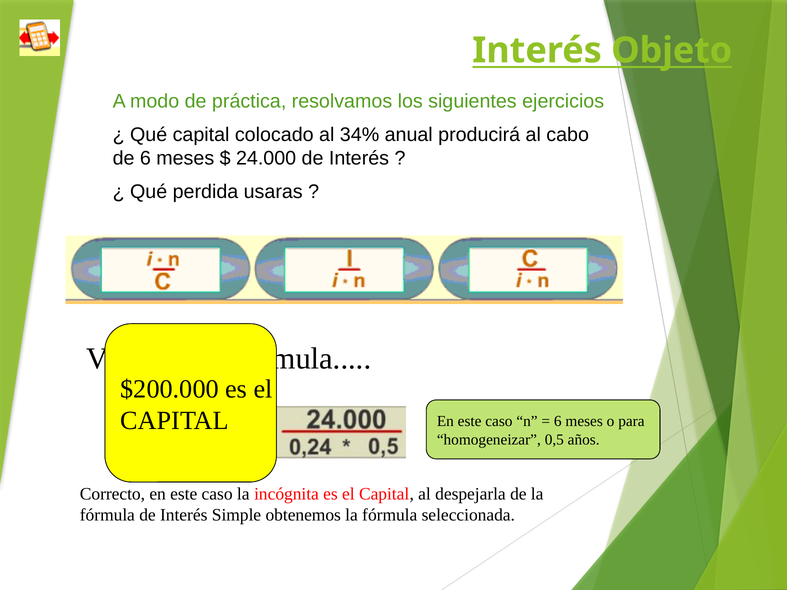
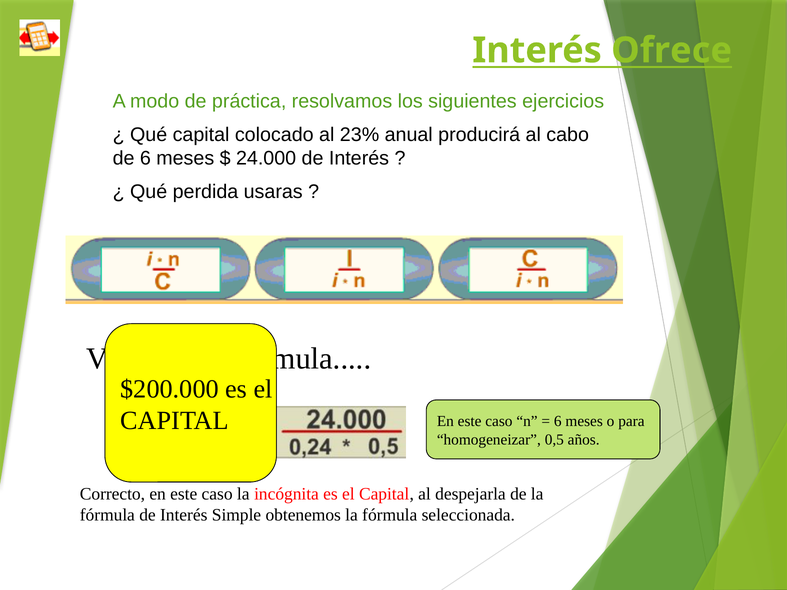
Objeto: Objeto -> Ofrece
34%: 34% -> 23%
